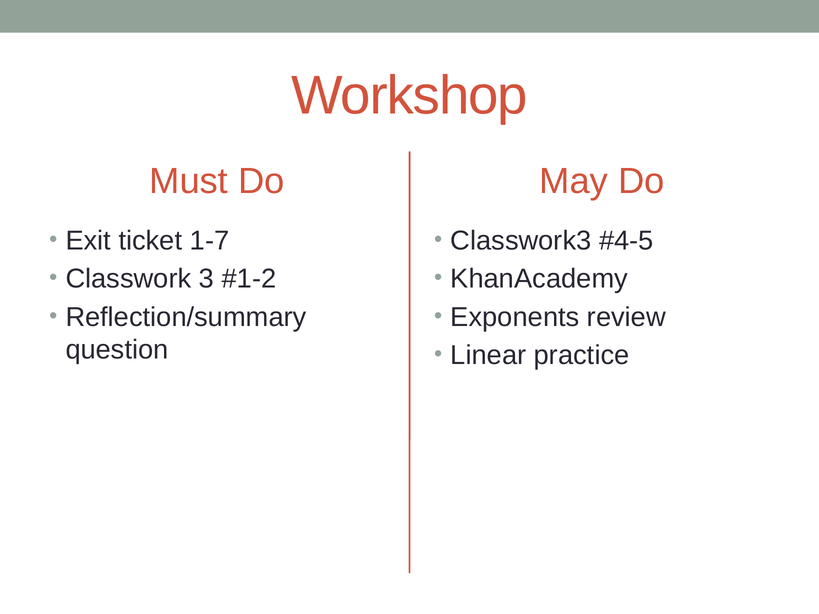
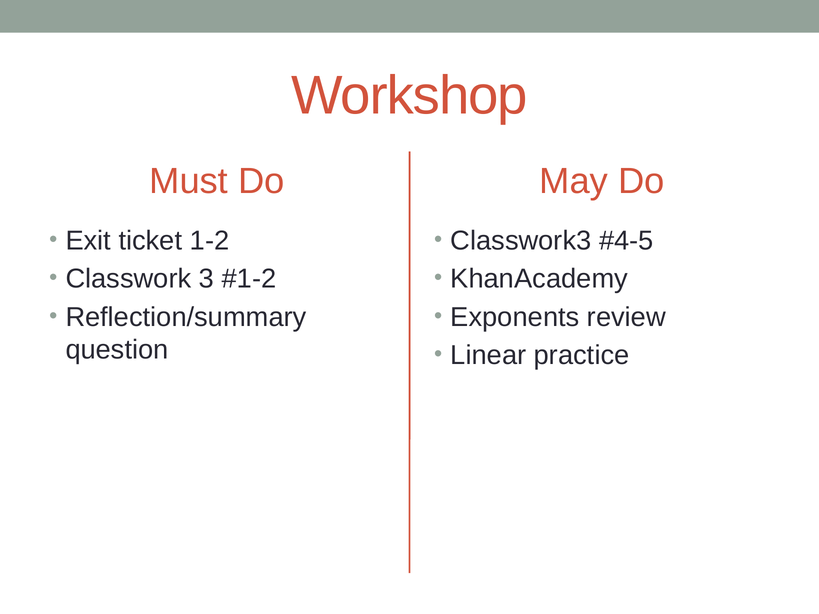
1-7: 1-7 -> 1-2
